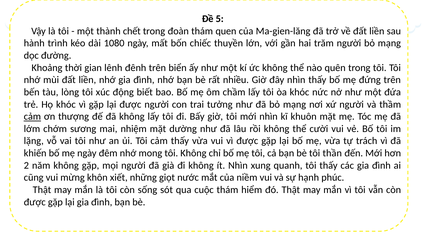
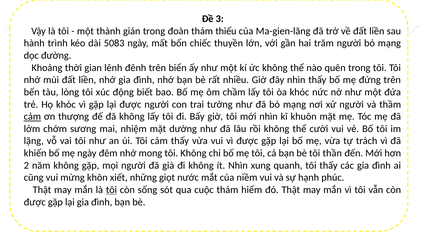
5: 5 -> 3
chết: chết -> gián
quen: quen -> thiếu
1080: 1080 -> 5083
tôi at (111, 189) underline: none -> present
